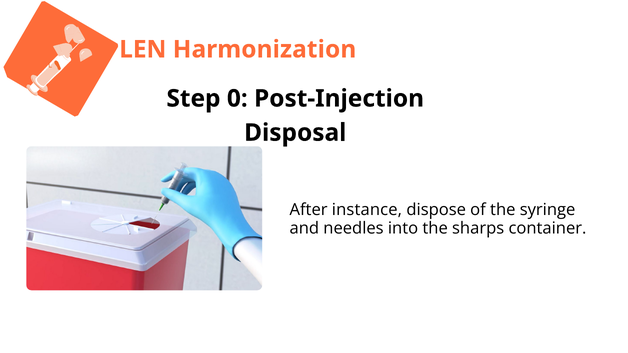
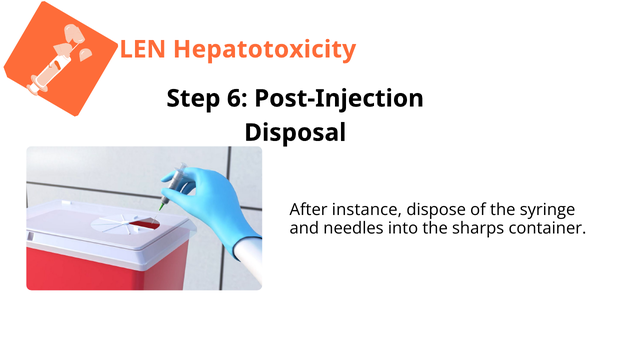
Harmonization: Harmonization -> Hepatotoxicity
0: 0 -> 6
